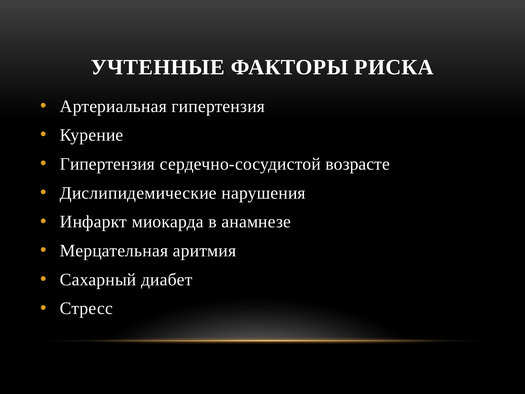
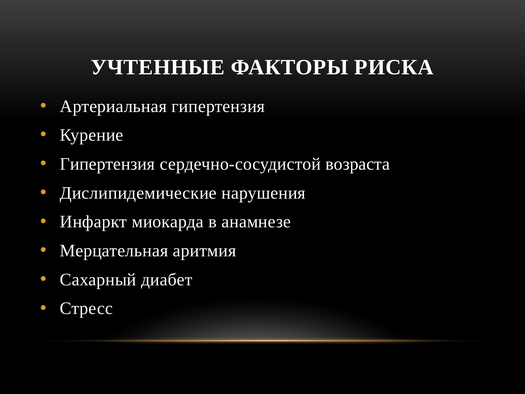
возрасте: возрасте -> возраста
